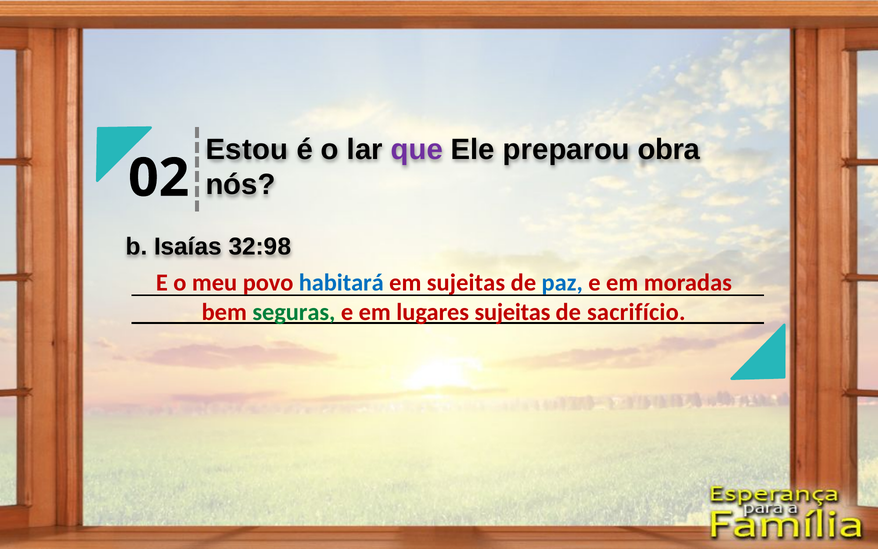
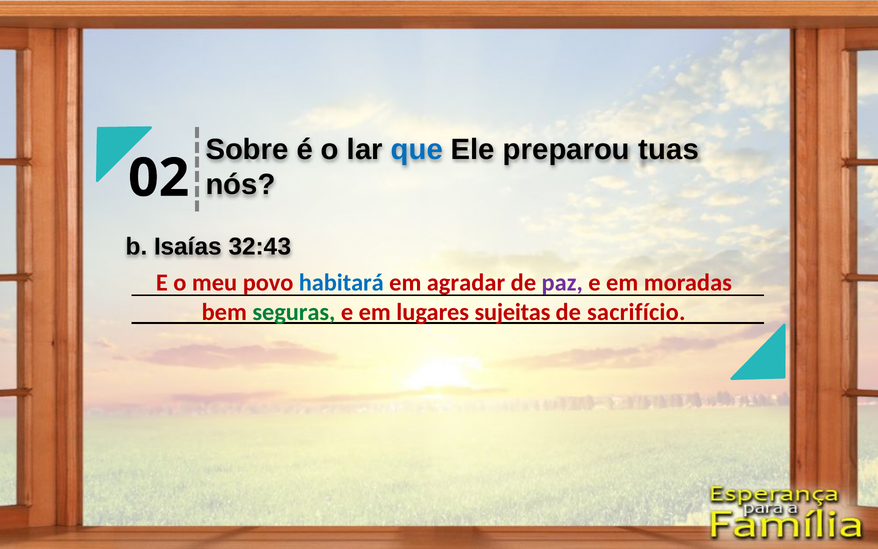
Estou: Estou -> Sobre
que colour: purple -> blue
obra: obra -> tuas
32:98: 32:98 -> 32:43
em sujeitas: sujeitas -> agradar
paz colour: blue -> purple
